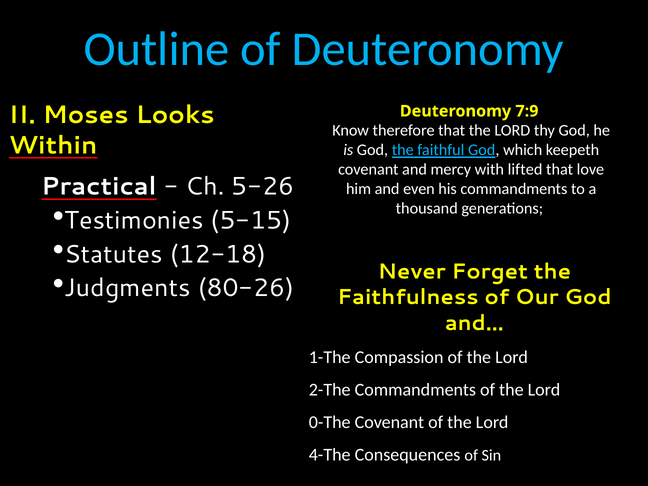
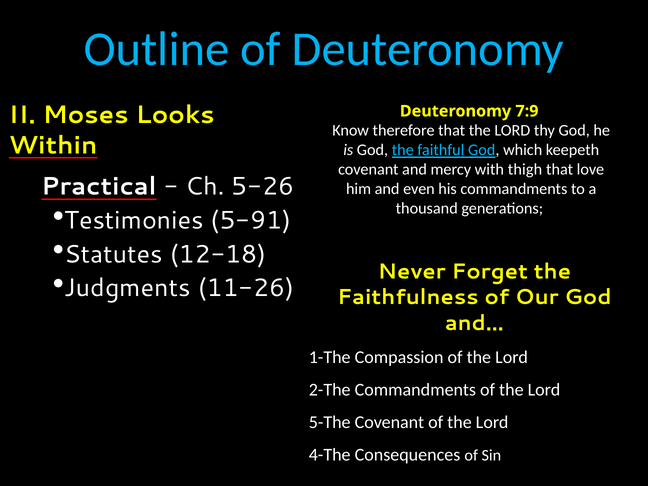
lifted: lifted -> thigh
5-15: 5-15 -> 5-91
80-26: 80-26 -> 11-26
0-The: 0-The -> 5-The
